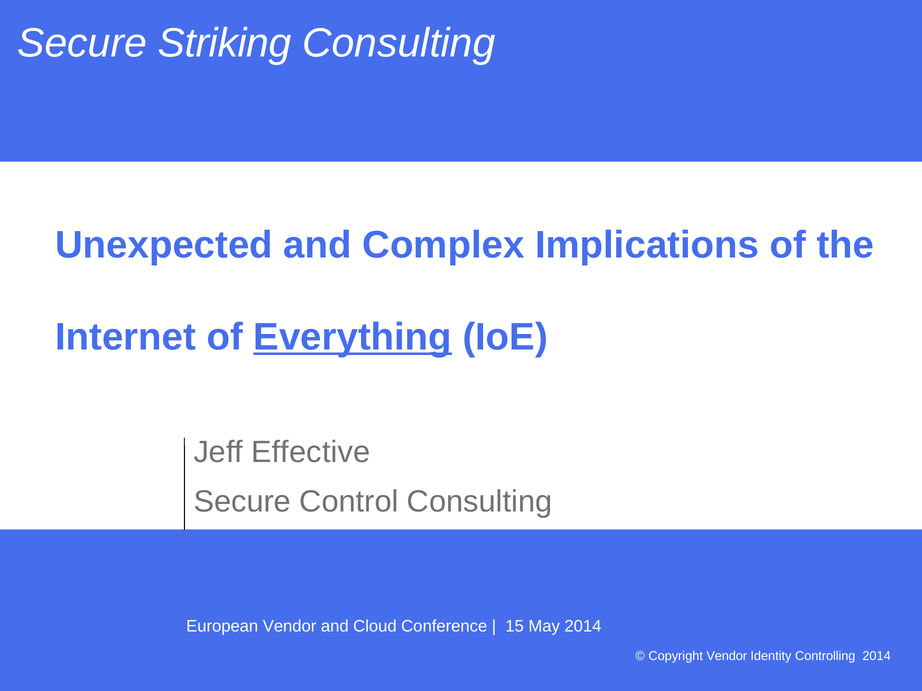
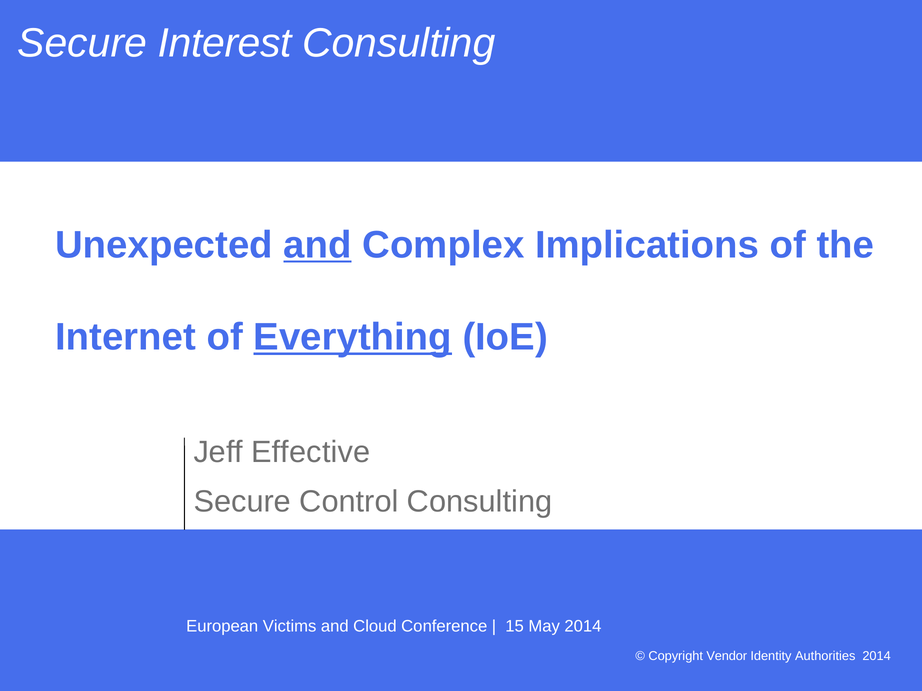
Striking: Striking -> Interest
and at (318, 245) underline: none -> present
Vendor at (290, 626): Vendor -> Victims
Controlling: Controlling -> Authorities
